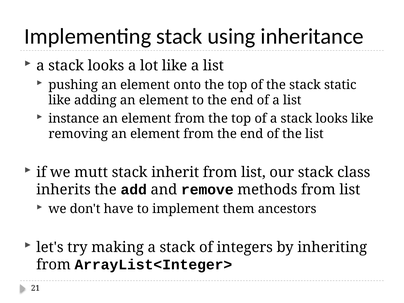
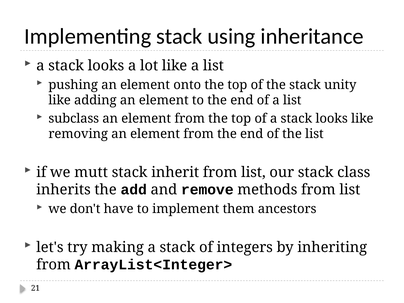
static: static -> unity
instance: instance -> subclass
